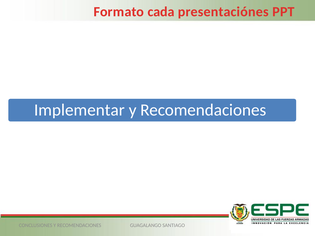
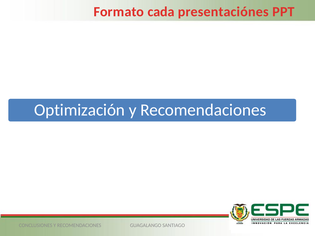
Implementar: Implementar -> Optimización
